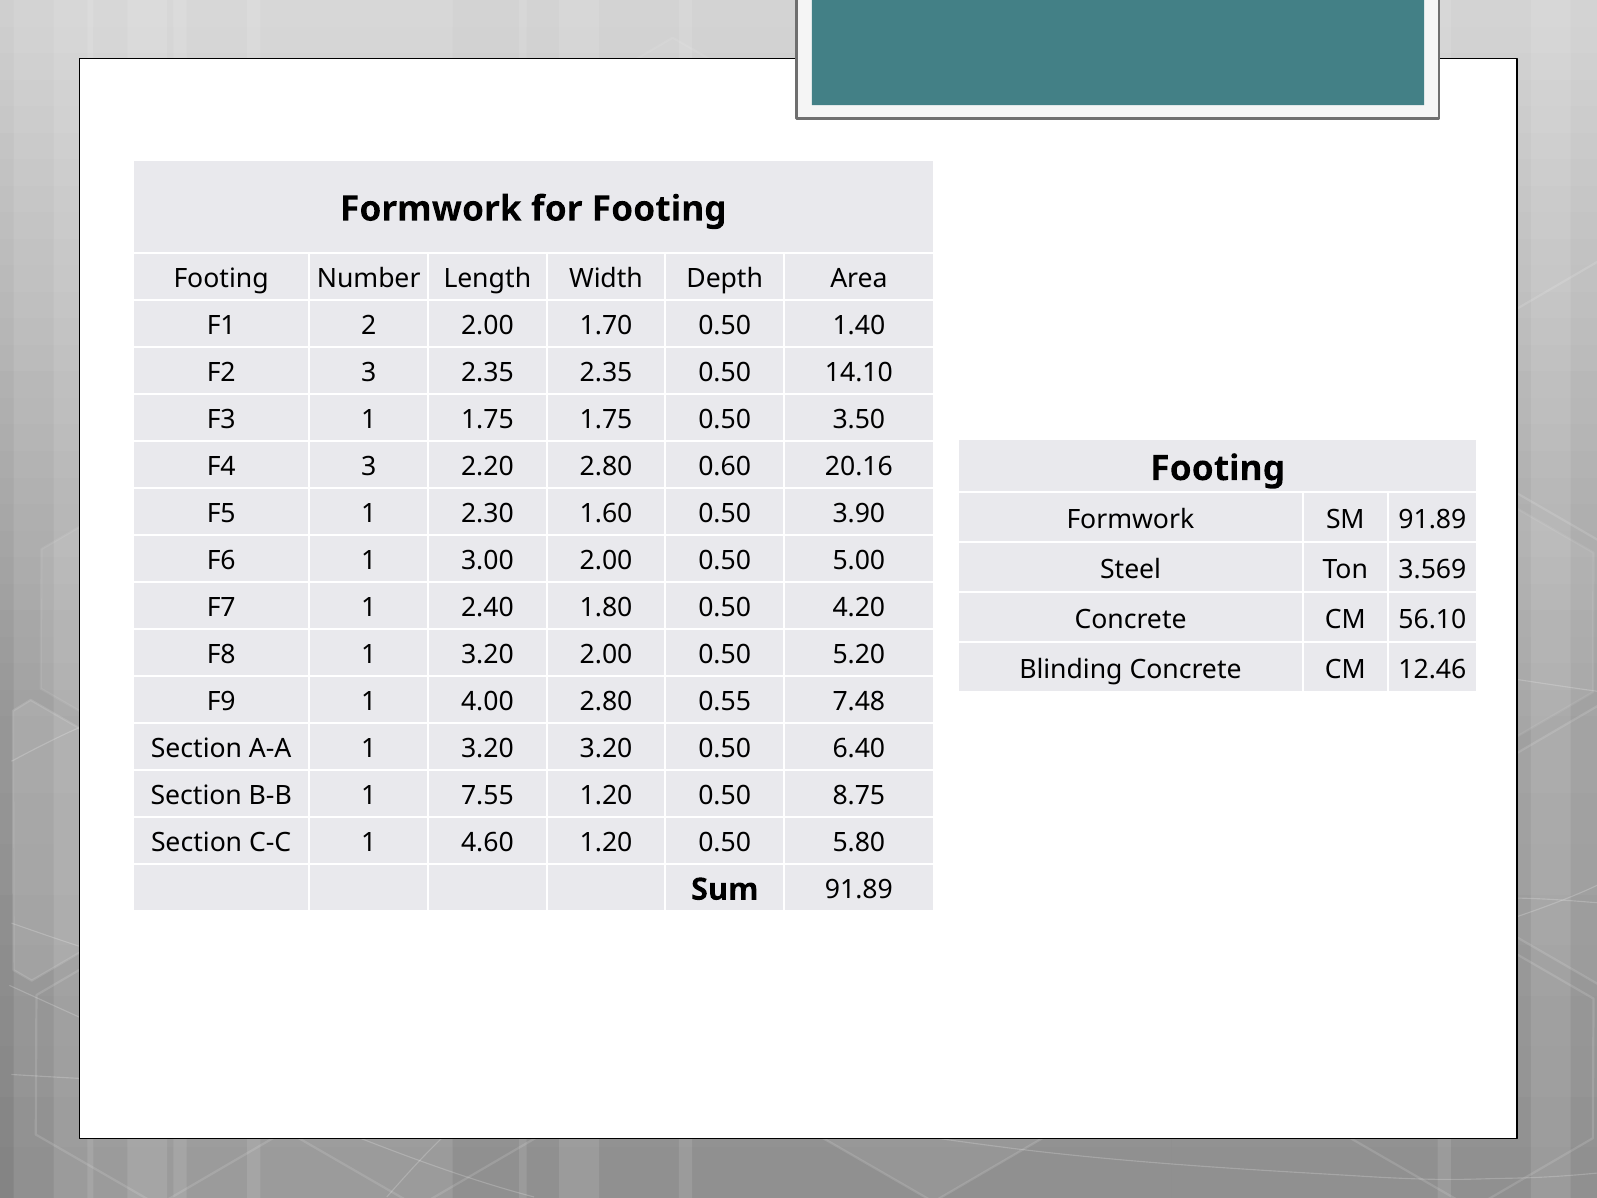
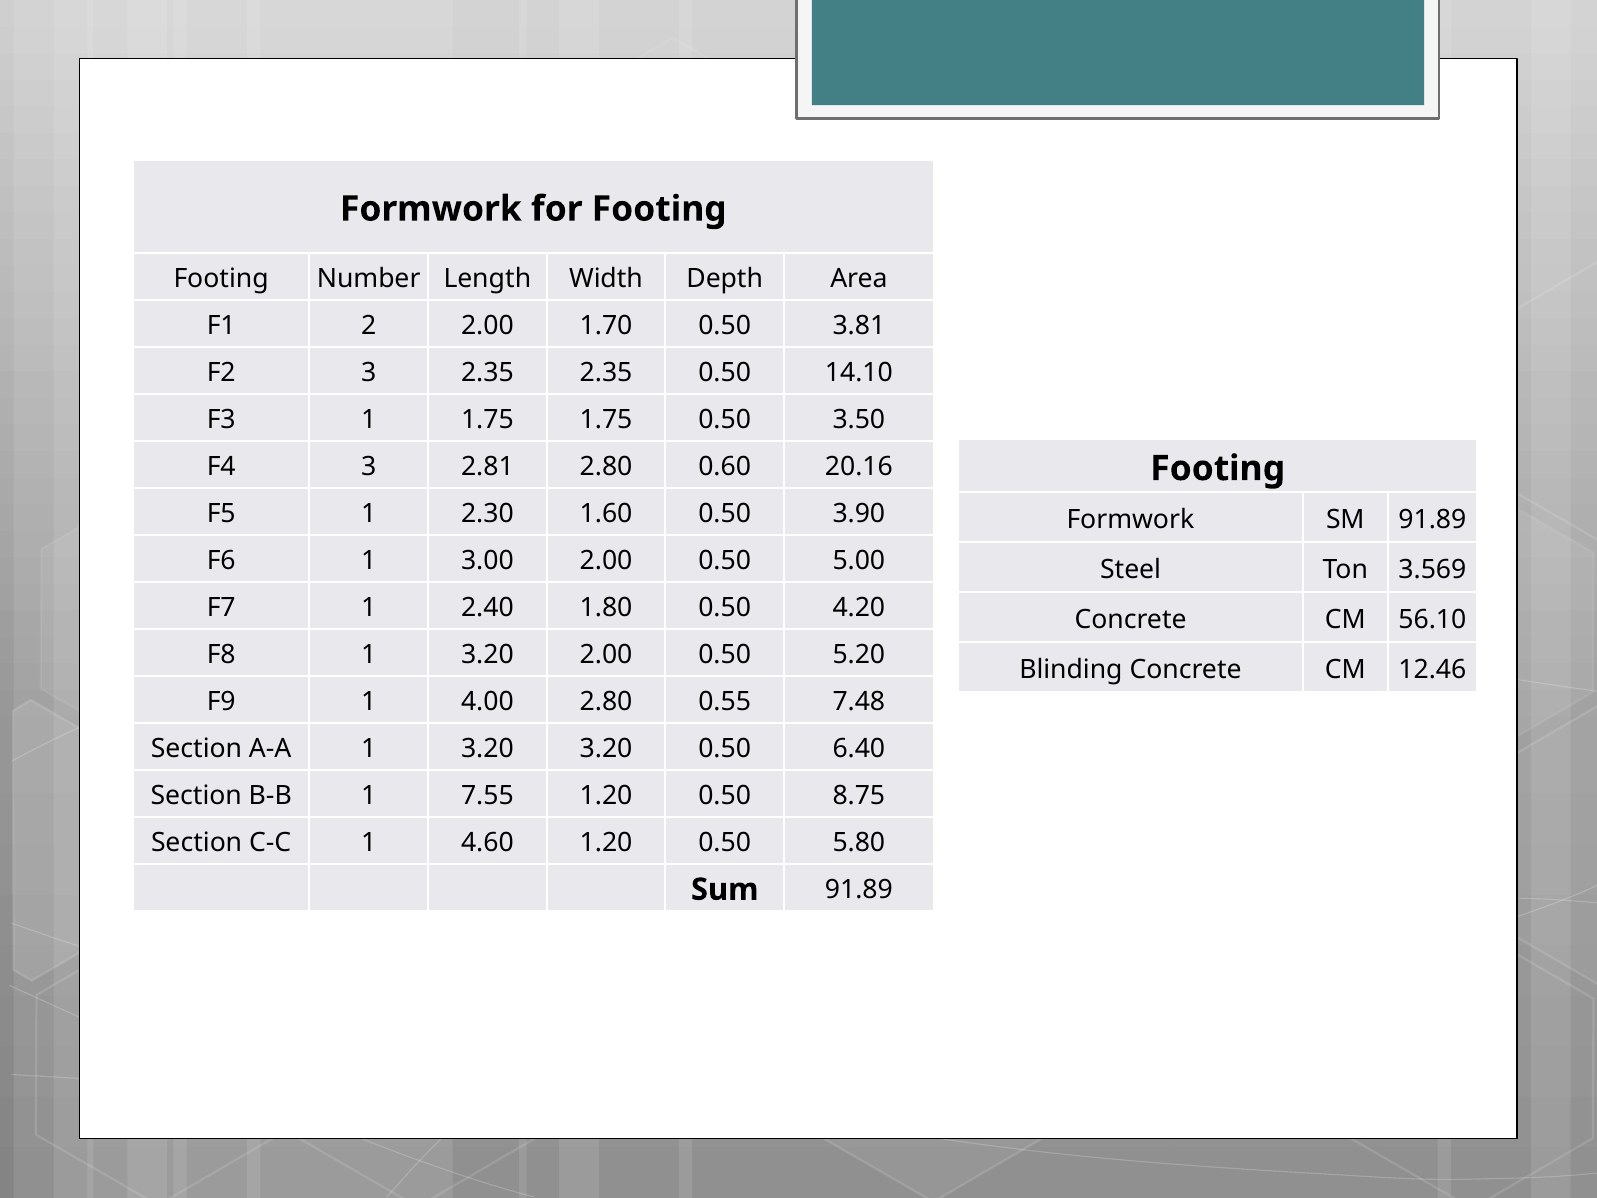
1.40: 1.40 -> 3.81
2.20: 2.20 -> 2.81
